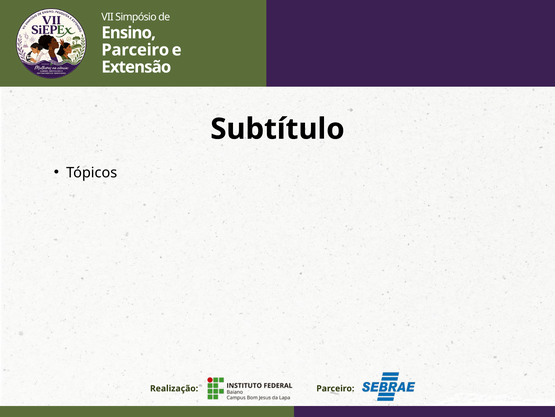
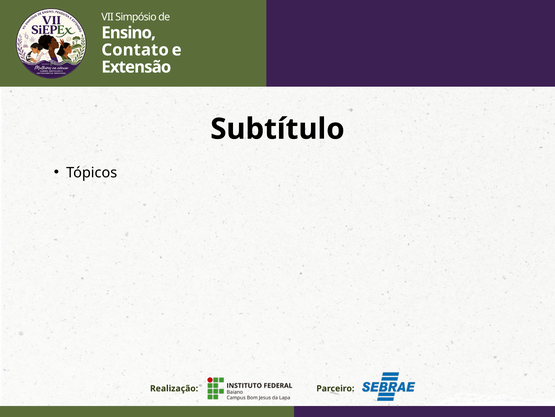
Parceiro at (135, 50): Parceiro -> Contato
